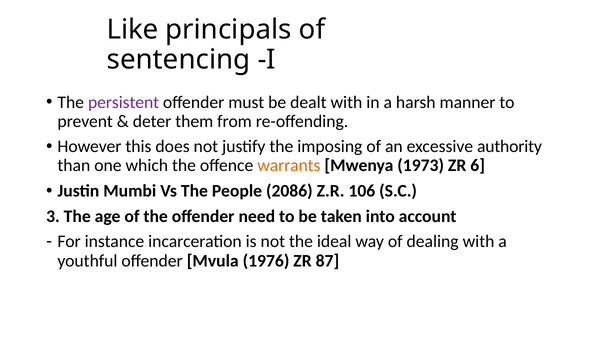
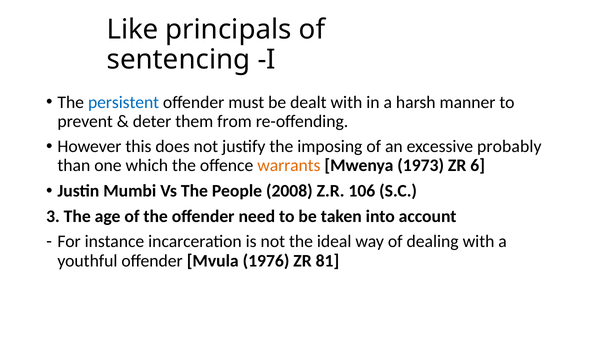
persistent colour: purple -> blue
authority: authority -> probably
2086: 2086 -> 2008
87: 87 -> 81
